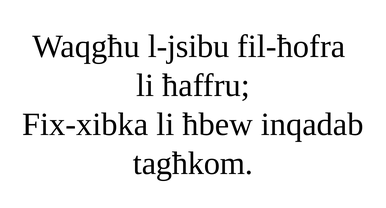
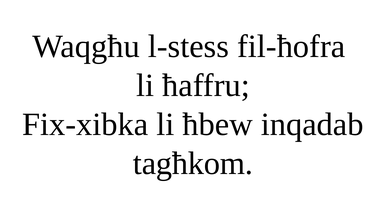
l-jsibu: l-jsibu -> l-stess
